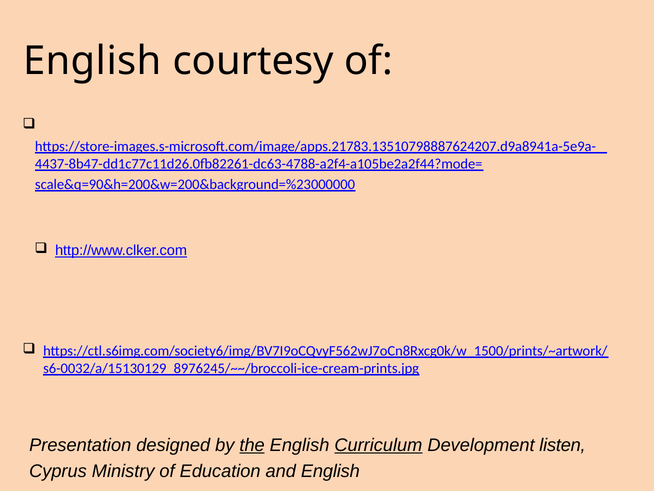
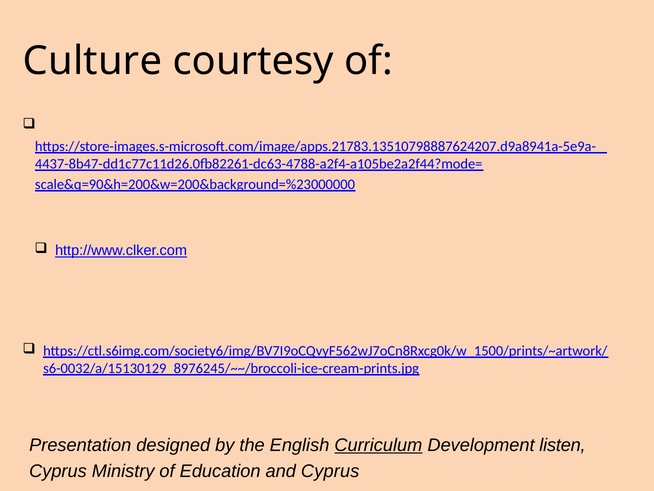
English at (92, 61): English -> Culture
the underline: present -> none
and English: English -> Cyprus
